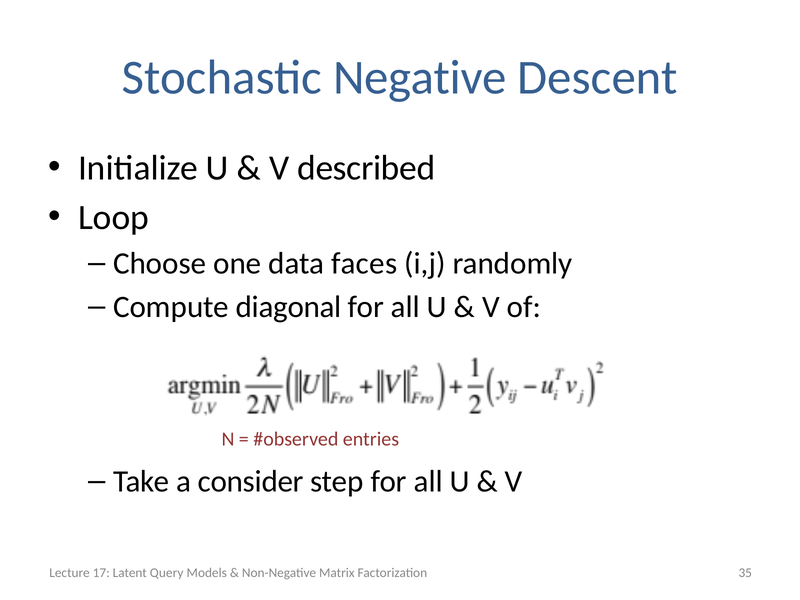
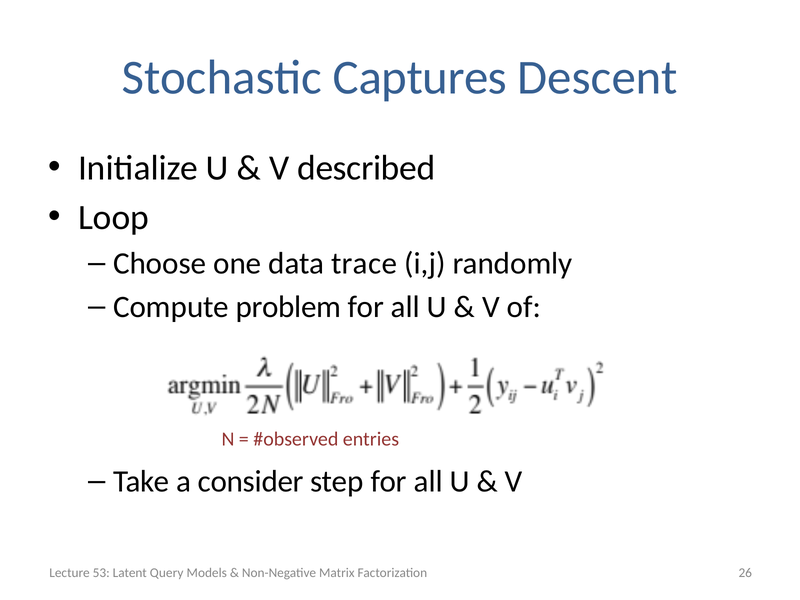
Negative: Negative -> Captures
faces: faces -> trace
diagonal: diagonal -> problem
17: 17 -> 53
35: 35 -> 26
